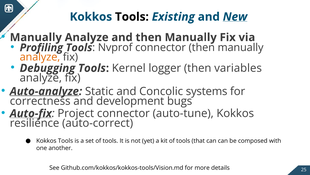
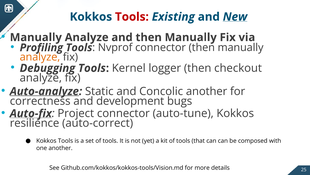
Tools at (132, 17) colour: black -> red
variables: variables -> checkout
Concolic systems: systems -> another
